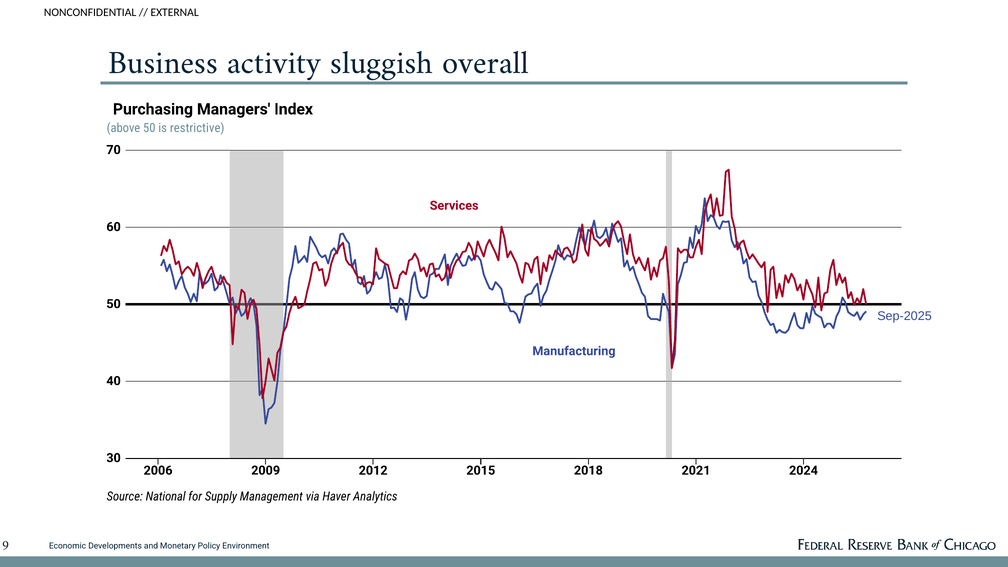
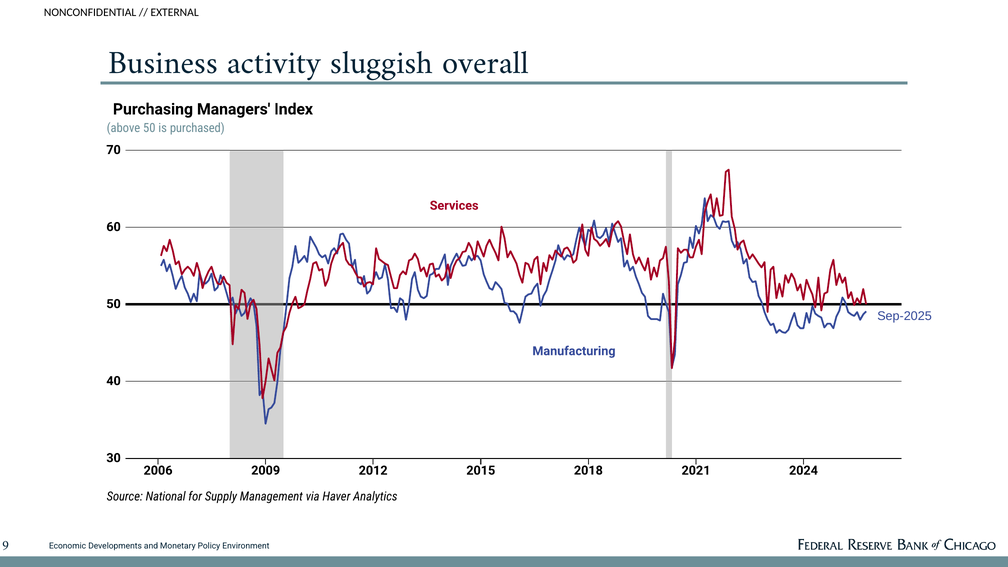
restrictive: restrictive -> purchased
